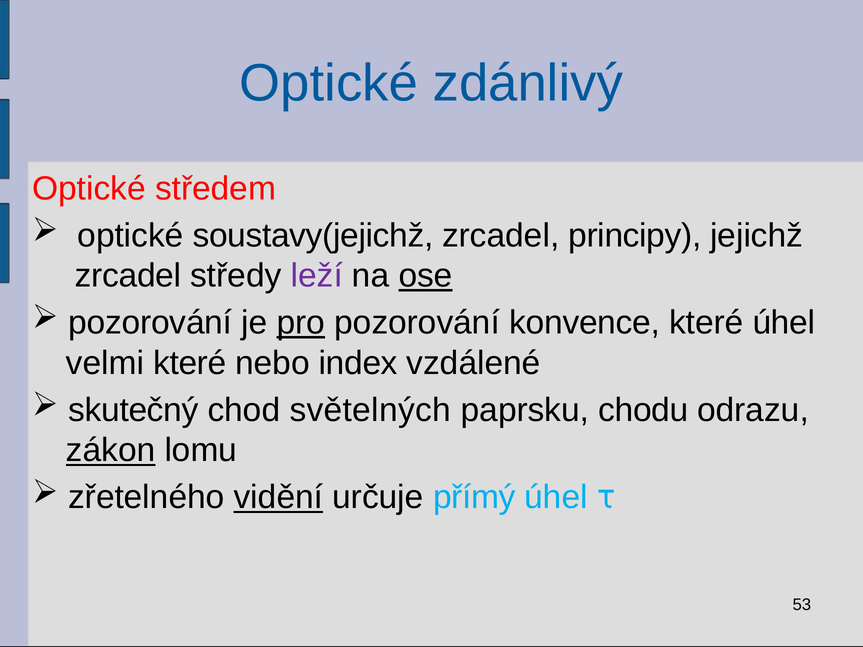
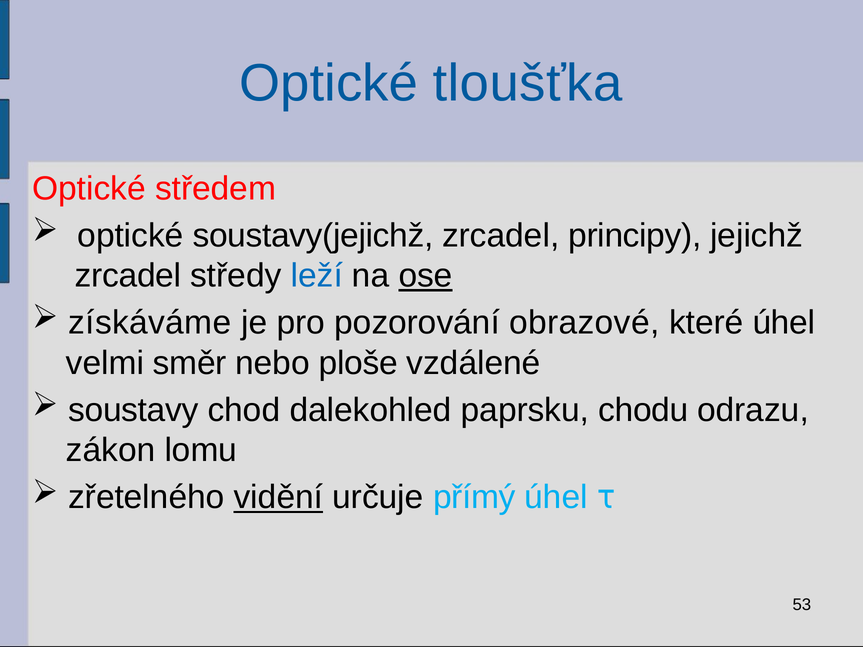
zdánlivý: zdánlivý -> tloušťka
leží colour: purple -> blue
pozorování at (150, 323): pozorování -> získáváme
pro underline: present -> none
konvence: konvence -> obrazové
velmi které: které -> směr
index: index -> ploše
skutečný: skutečný -> soustavy
světelných: světelných -> dalekohled
zákon underline: present -> none
